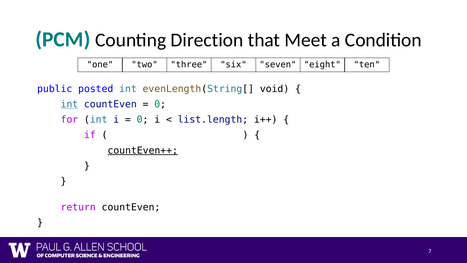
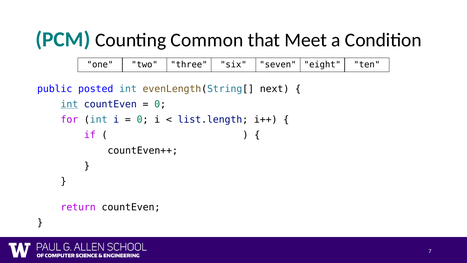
Direction: Direction -> Common
void: void -> next
countEven++ underline: present -> none
